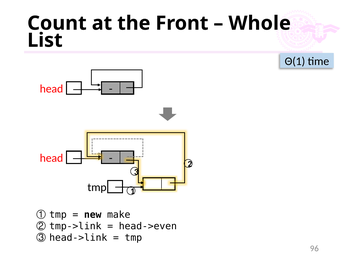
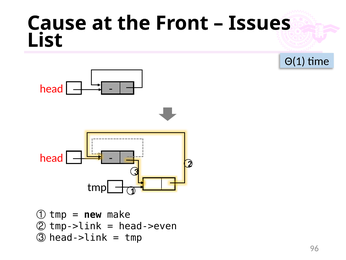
Count: Count -> Cause
Whole: Whole -> Issues
